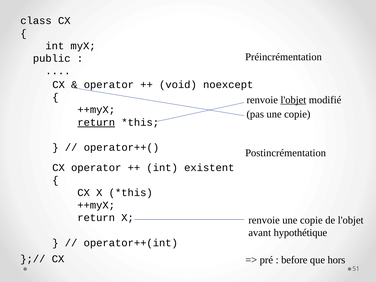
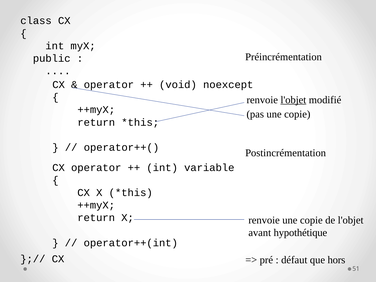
return at (96, 122) underline: present -> none
existent: existent -> variable
before: before -> défaut
